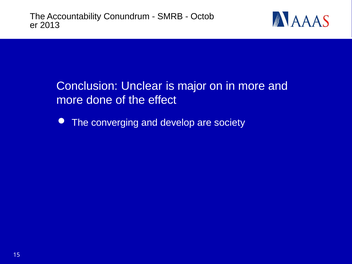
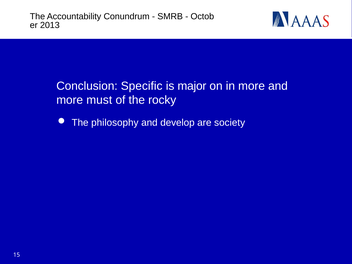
Unclear: Unclear -> Specific
done: done -> must
effect: effect -> rocky
converging: converging -> philosophy
